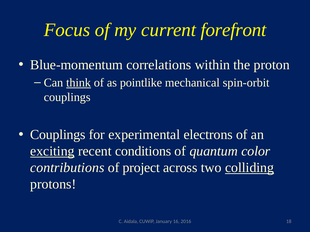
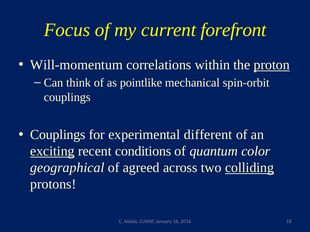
Blue-momentum: Blue-momentum -> Will-momentum
proton underline: none -> present
think underline: present -> none
electrons: electrons -> different
contributions: contributions -> geographical
project: project -> agreed
